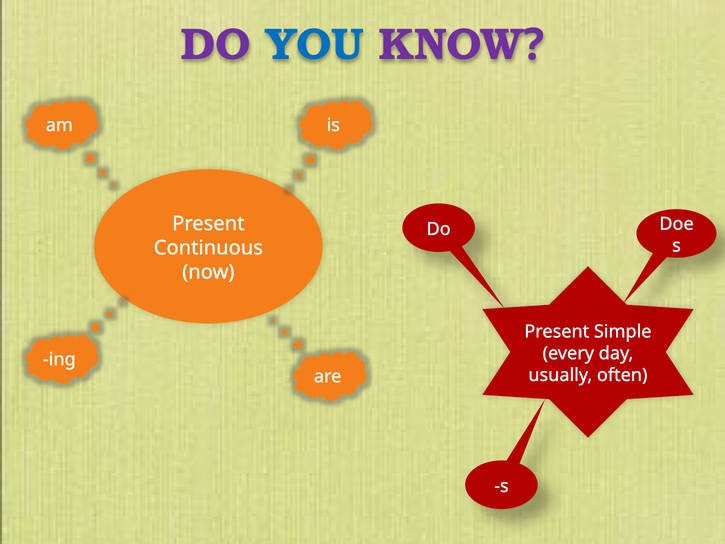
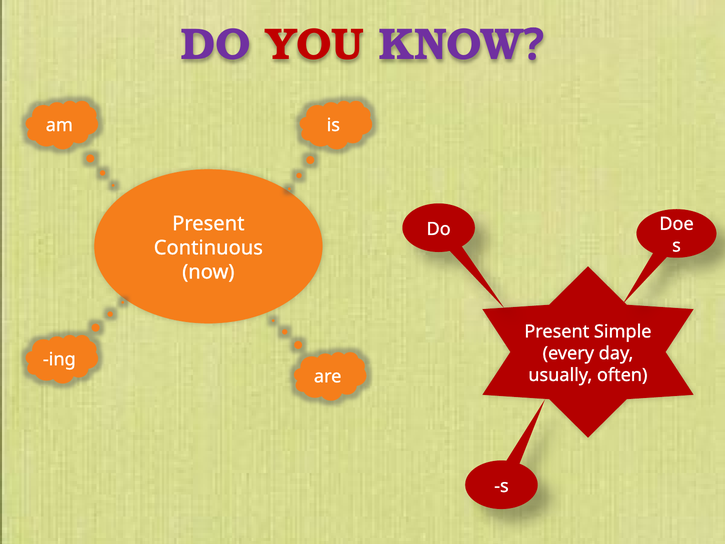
YOU colour: blue -> red
